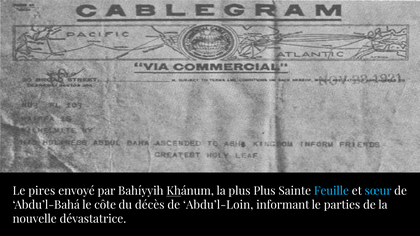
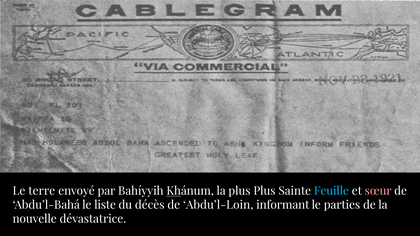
pires: pires -> terre
sœur colour: light blue -> pink
côte: côte -> liste
